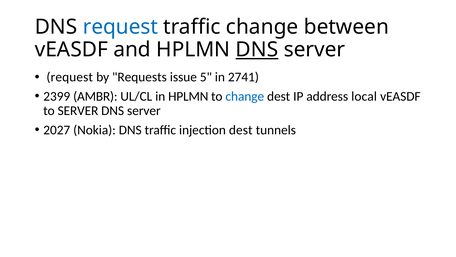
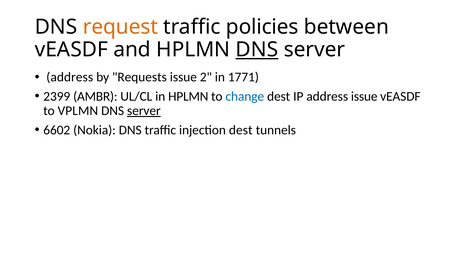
request at (120, 27) colour: blue -> orange
traffic change: change -> policies
request at (70, 77): request -> address
5: 5 -> 2
2741: 2741 -> 1771
address local: local -> issue
to SERVER: SERVER -> VPLMN
server at (144, 111) underline: none -> present
2027: 2027 -> 6602
